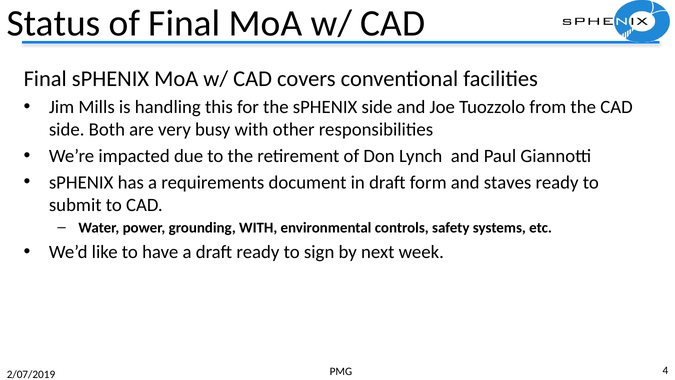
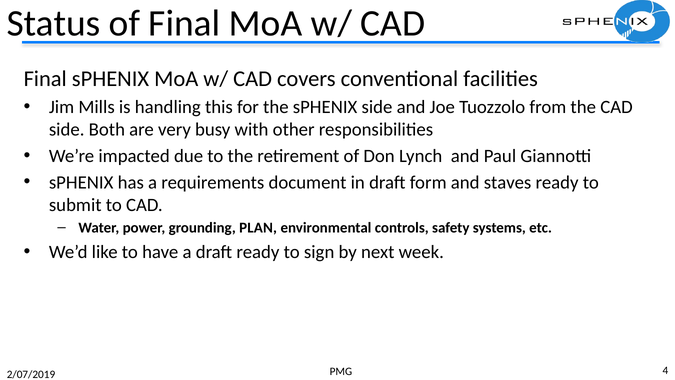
grounding WITH: WITH -> PLAN
